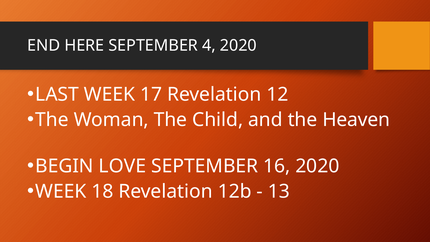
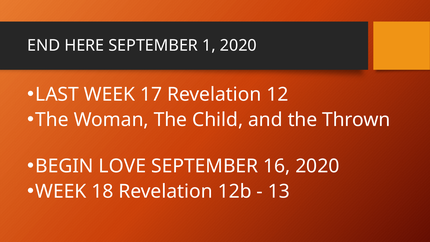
4: 4 -> 1
Heaven: Heaven -> Thrown
